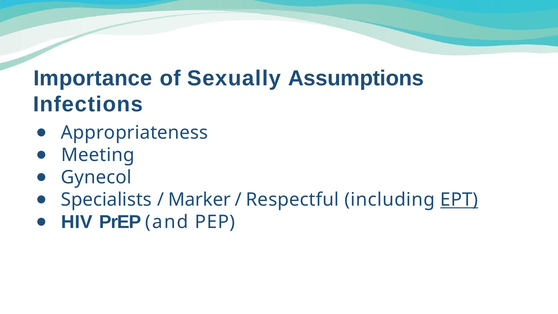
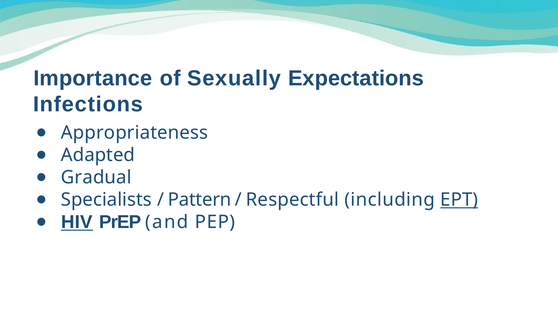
Assumptions: Assumptions -> Expectations
Meeting: Meeting -> Adapted
Gynecol: Gynecol -> Gradual
Marker: Marker -> Pattern
HIV underline: none -> present
